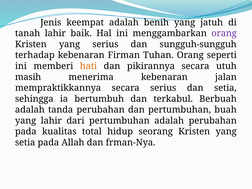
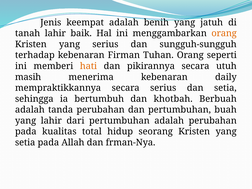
orang at (224, 33) colour: purple -> orange
jalan: jalan -> daily
terkabul: terkabul -> khotbah
